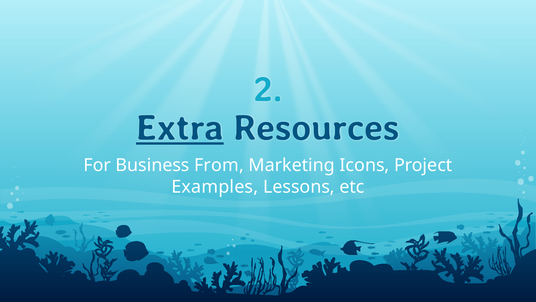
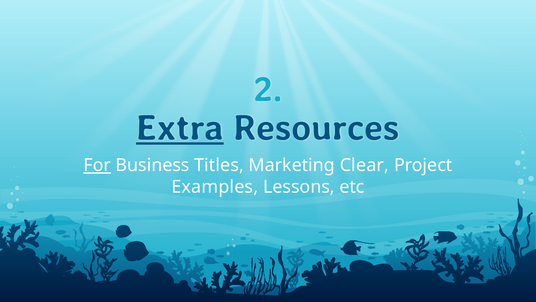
For underline: none -> present
From: From -> Titles
Icons: Icons -> Clear
